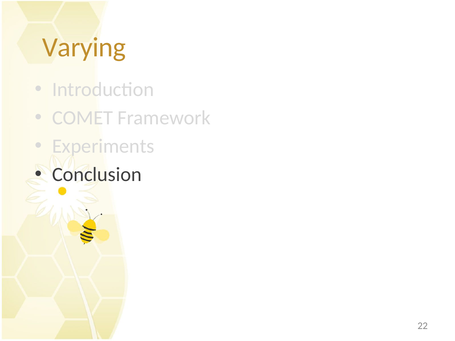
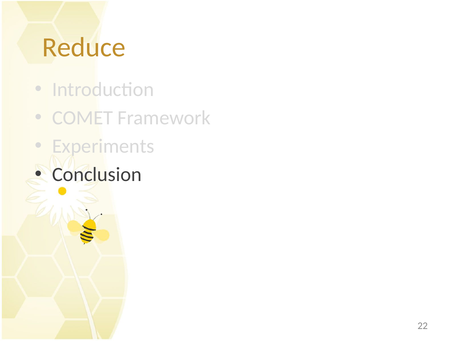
Varying: Varying -> Reduce
